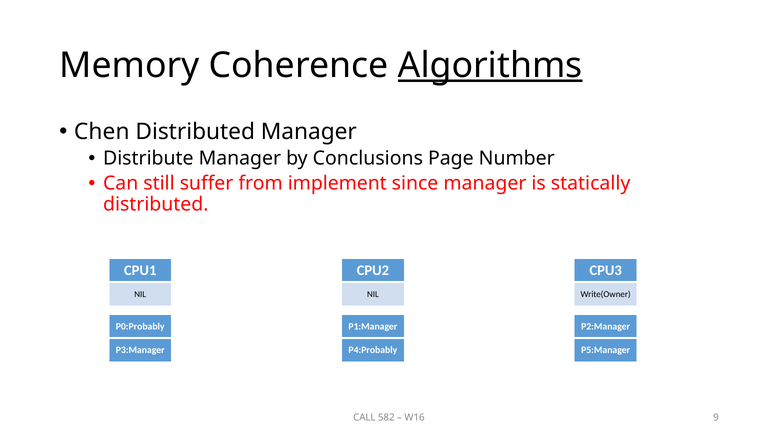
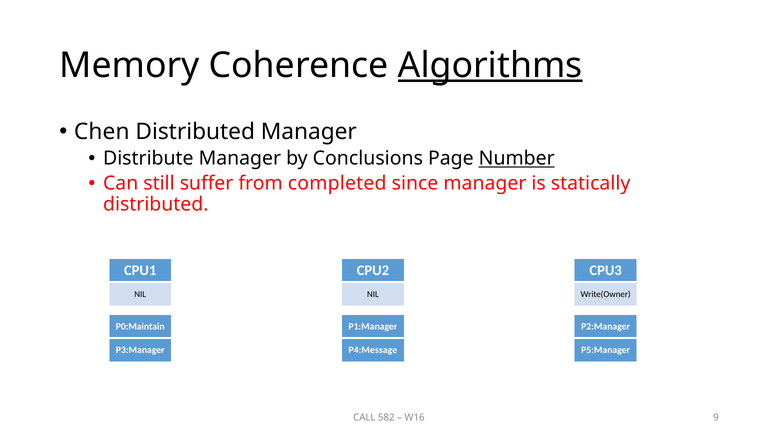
Number underline: none -> present
implement: implement -> completed
P0:Probably: P0:Probably -> P0:Maintain
P4:Probably: P4:Probably -> P4:Message
